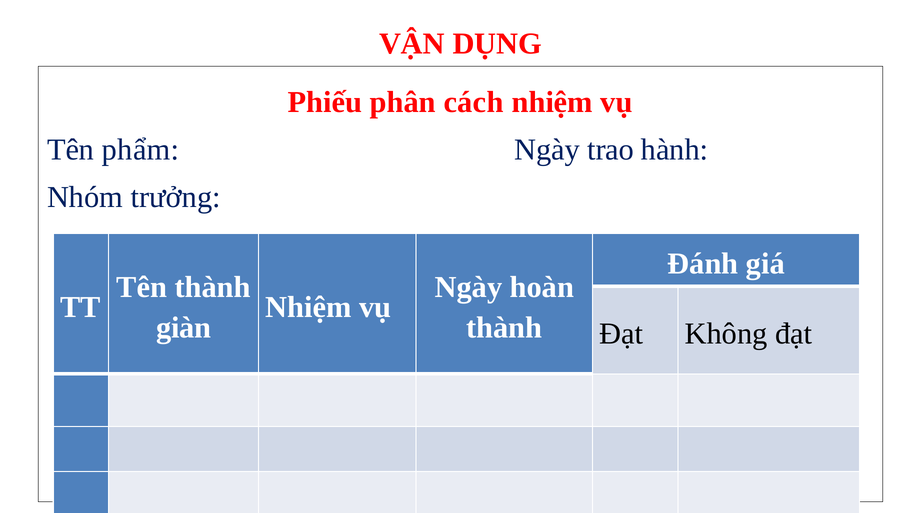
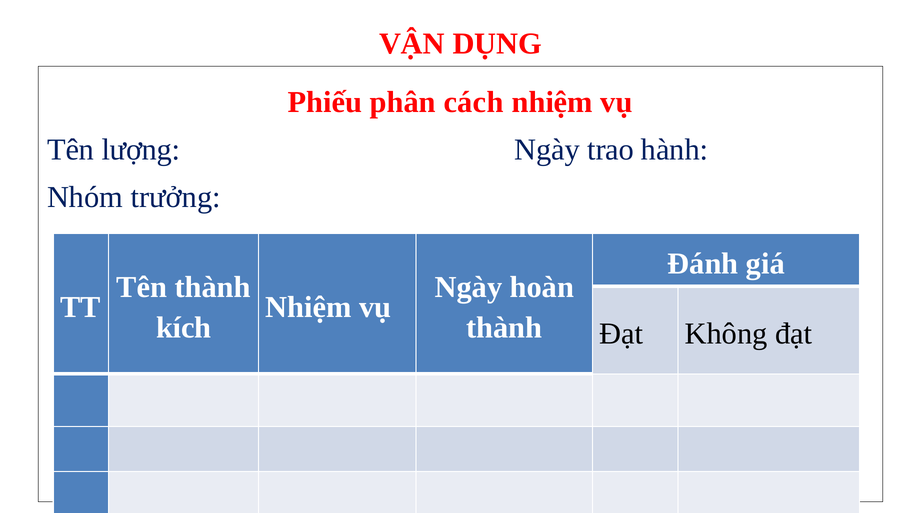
phẩm: phẩm -> lượng
giàn: giàn -> kích
